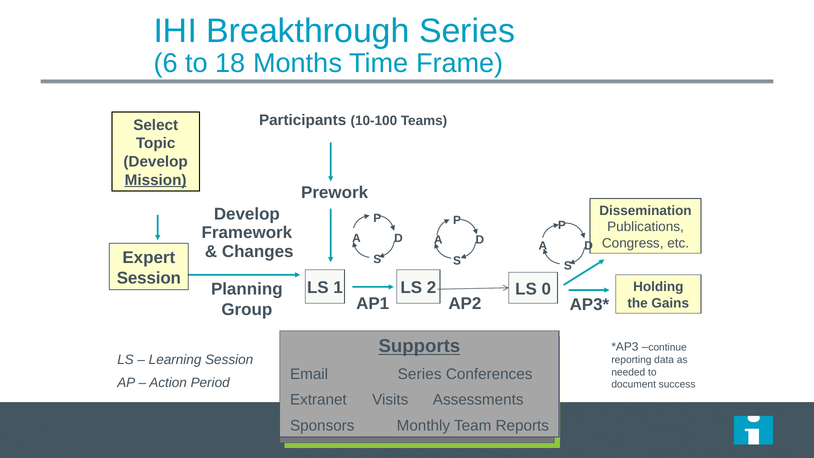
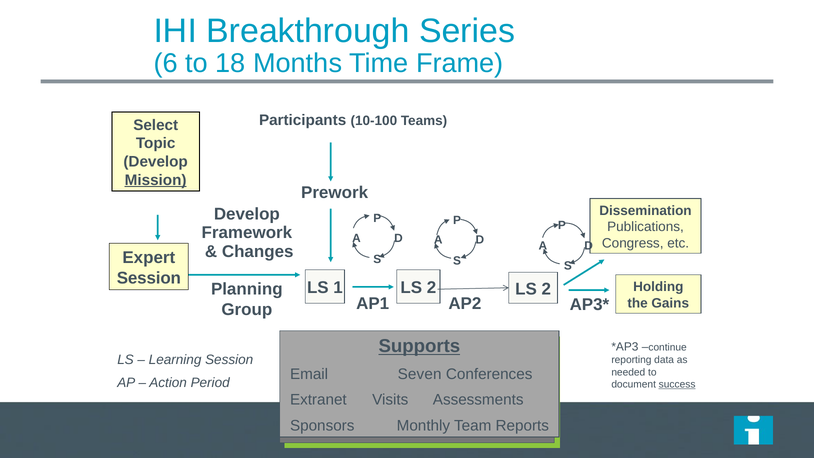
0 at (546, 289): 0 -> 2
Email Series: Series -> Seven
success underline: none -> present
